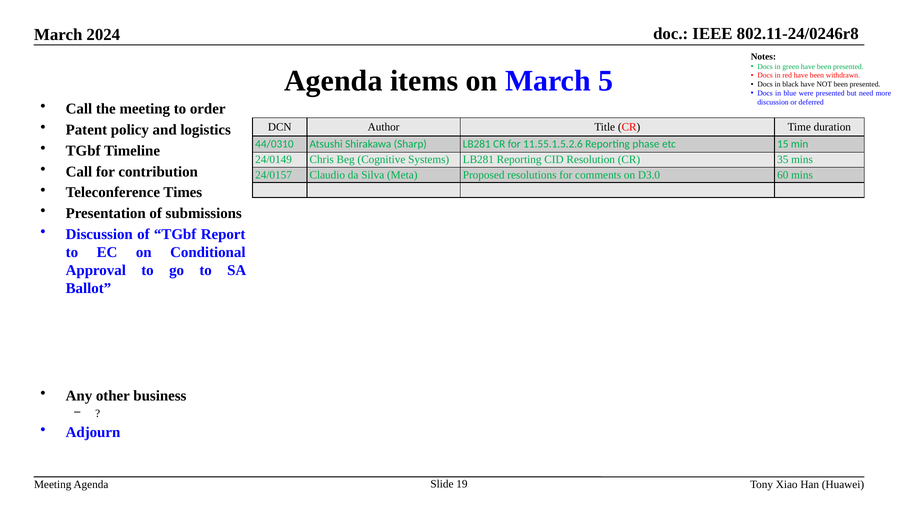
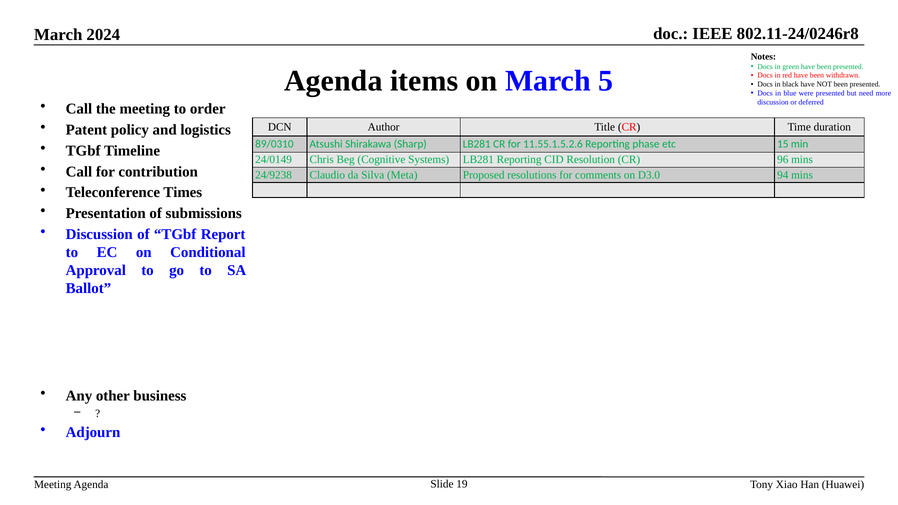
44/0310: 44/0310 -> 89/0310
35: 35 -> 96
24/0157: 24/0157 -> 24/9238
60: 60 -> 94
